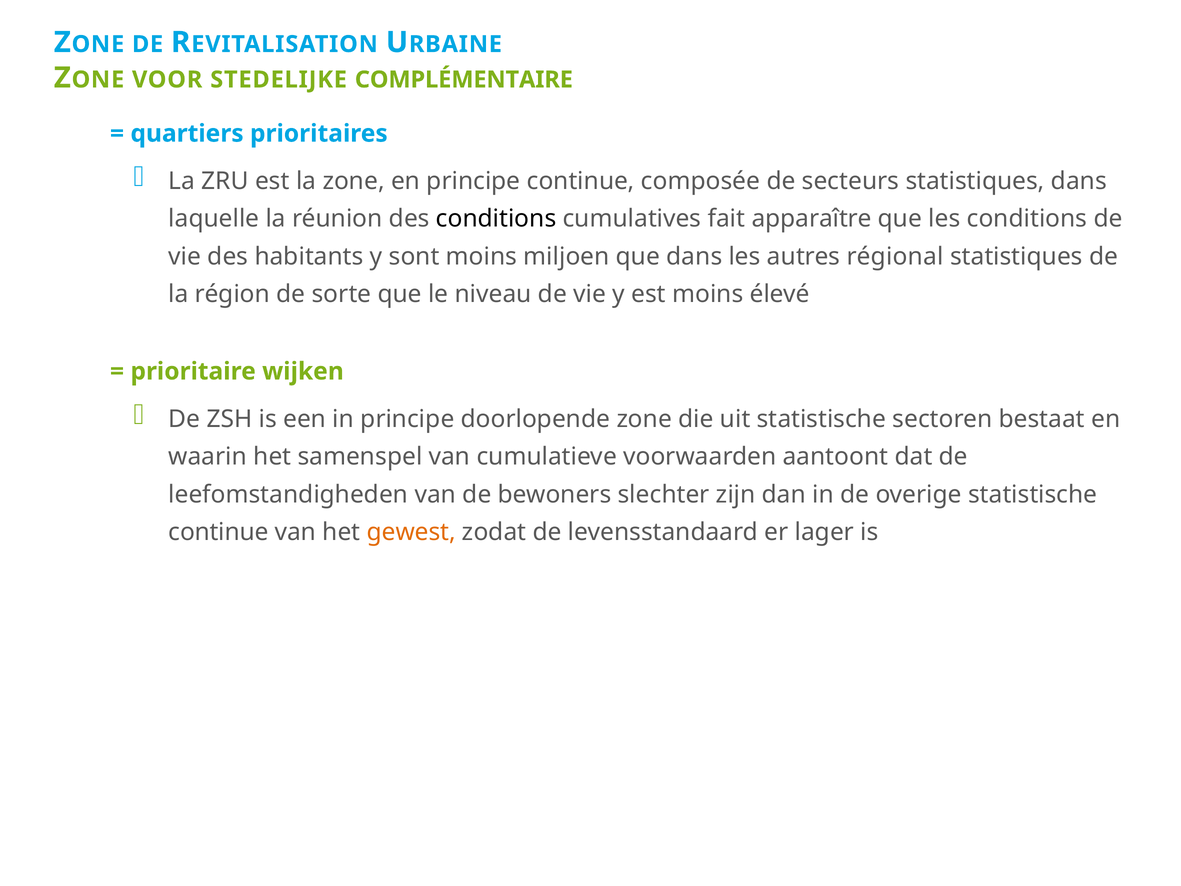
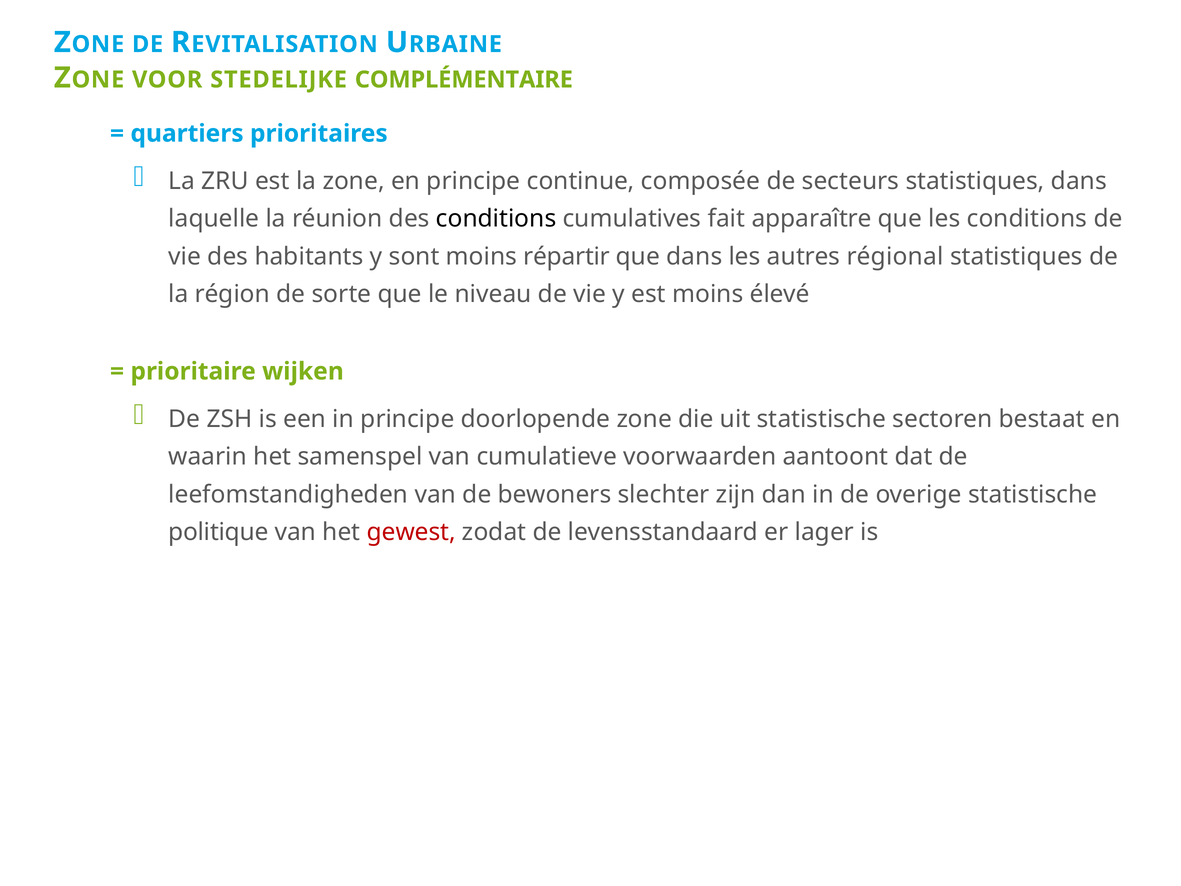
miljoen: miljoen -> répartir
continue at (218, 532): continue -> politique
gewest colour: orange -> red
